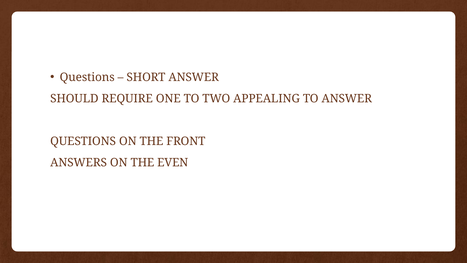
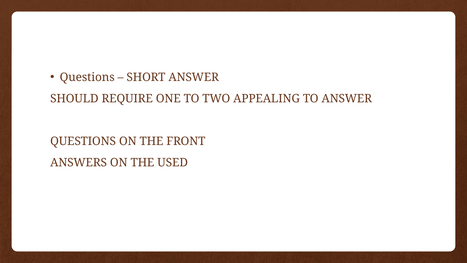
EVEN: EVEN -> USED
